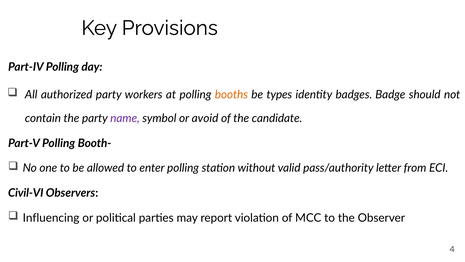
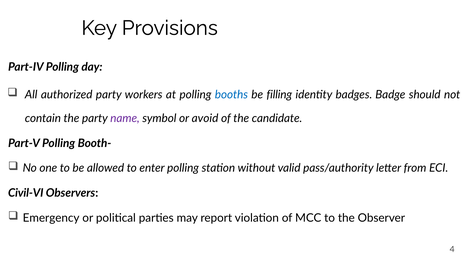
booths colour: orange -> blue
types: types -> filling
Influencing: Influencing -> Emergency
